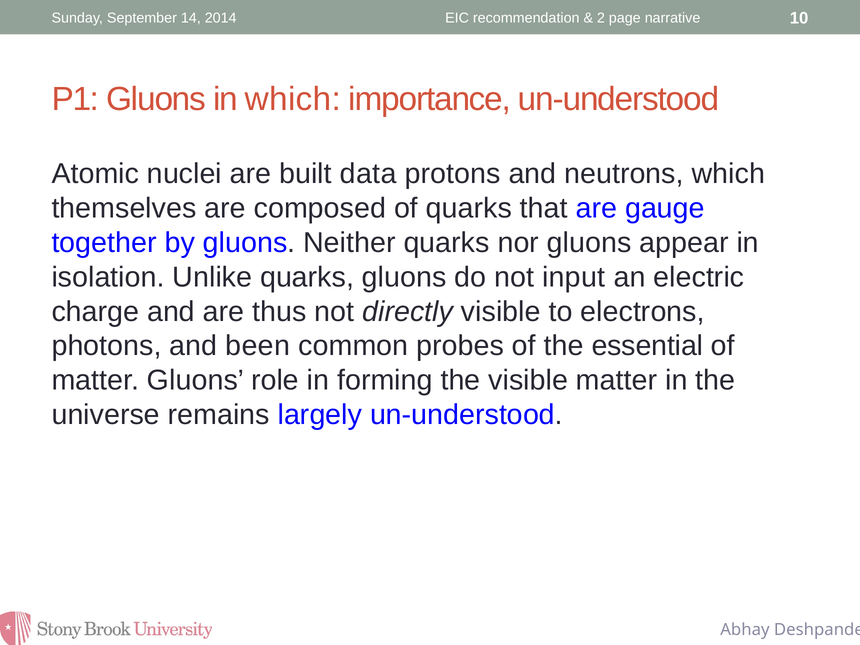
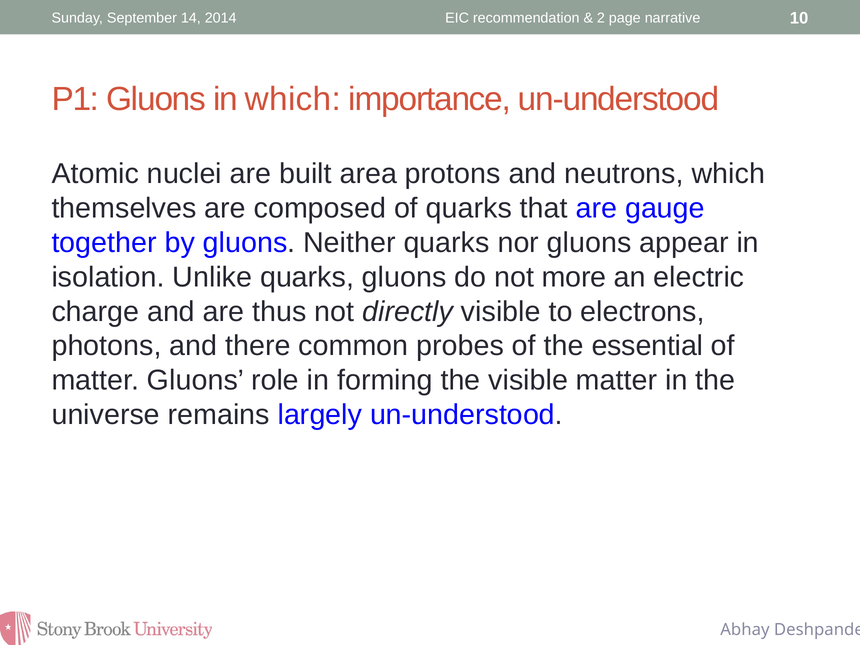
data: data -> area
input: input -> more
been: been -> there
